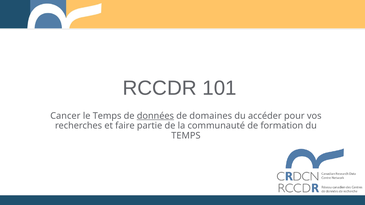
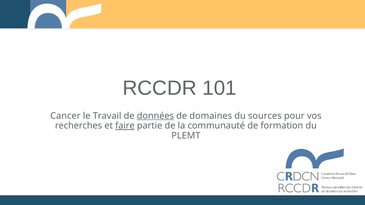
le Temps: Temps -> Travail
accéder: accéder -> sources
faire underline: none -> present
TEMPS at (186, 136): TEMPS -> PLEMT
